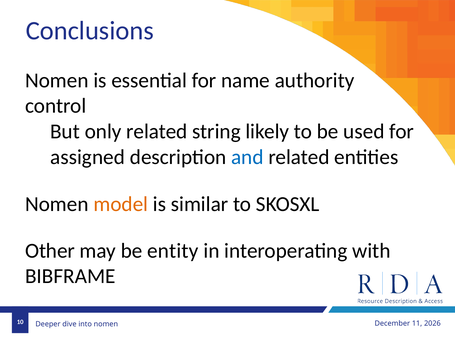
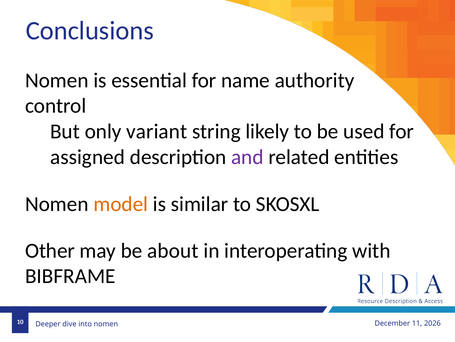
only related: related -> variant
and colour: blue -> purple
entity: entity -> about
